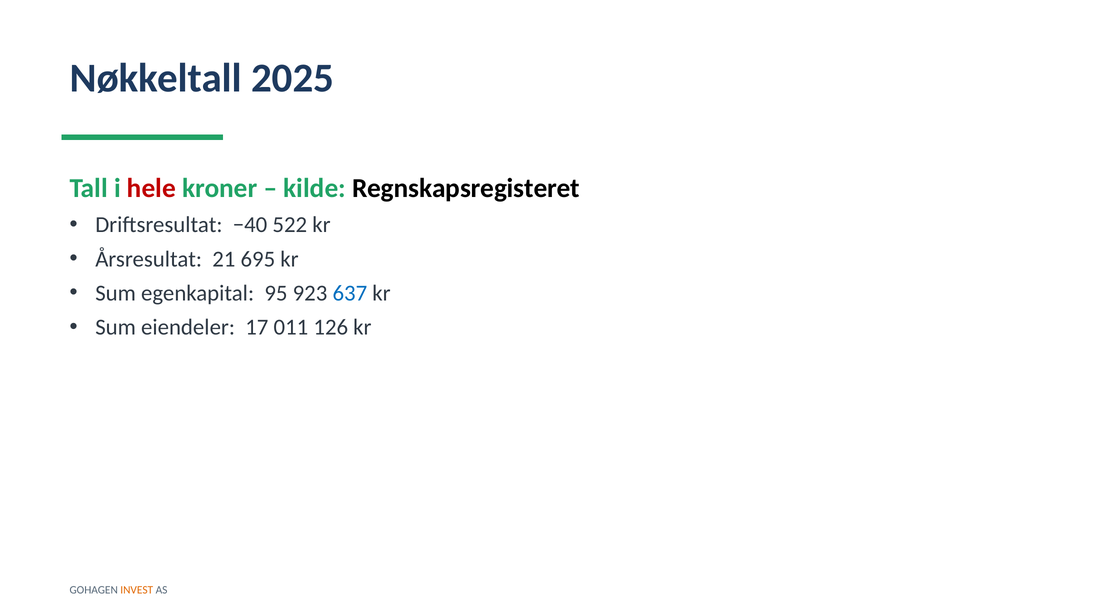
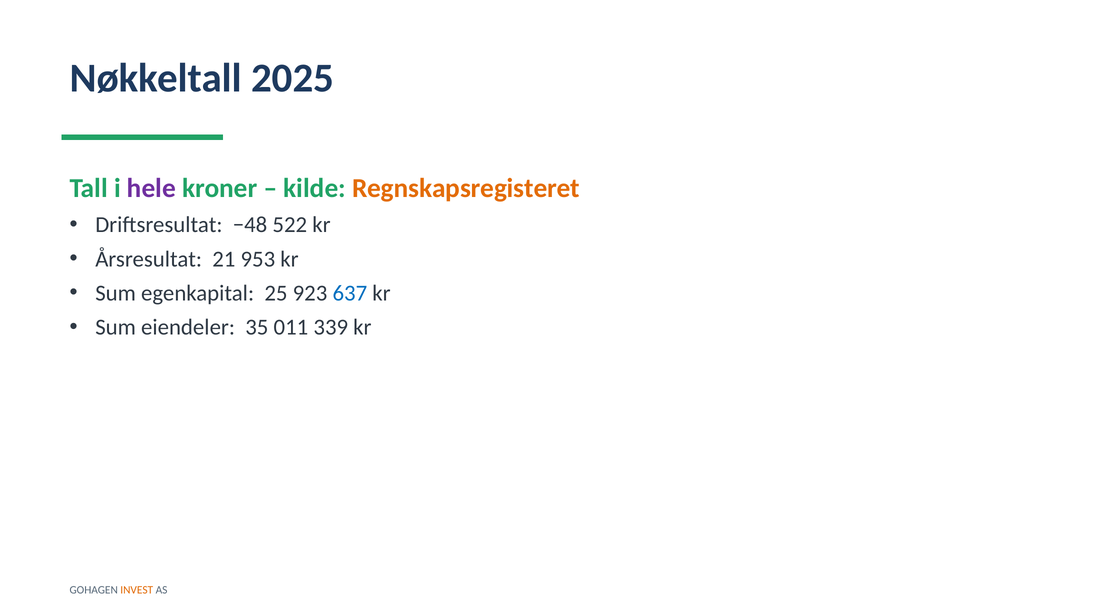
hele colour: red -> purple
Regnskapsregisteret colour: black -> orange
−40: −40 -> −48
695: 695 -> 953
95: 95 -> 25
17: 17 -> 35
126: 126 -> 339
